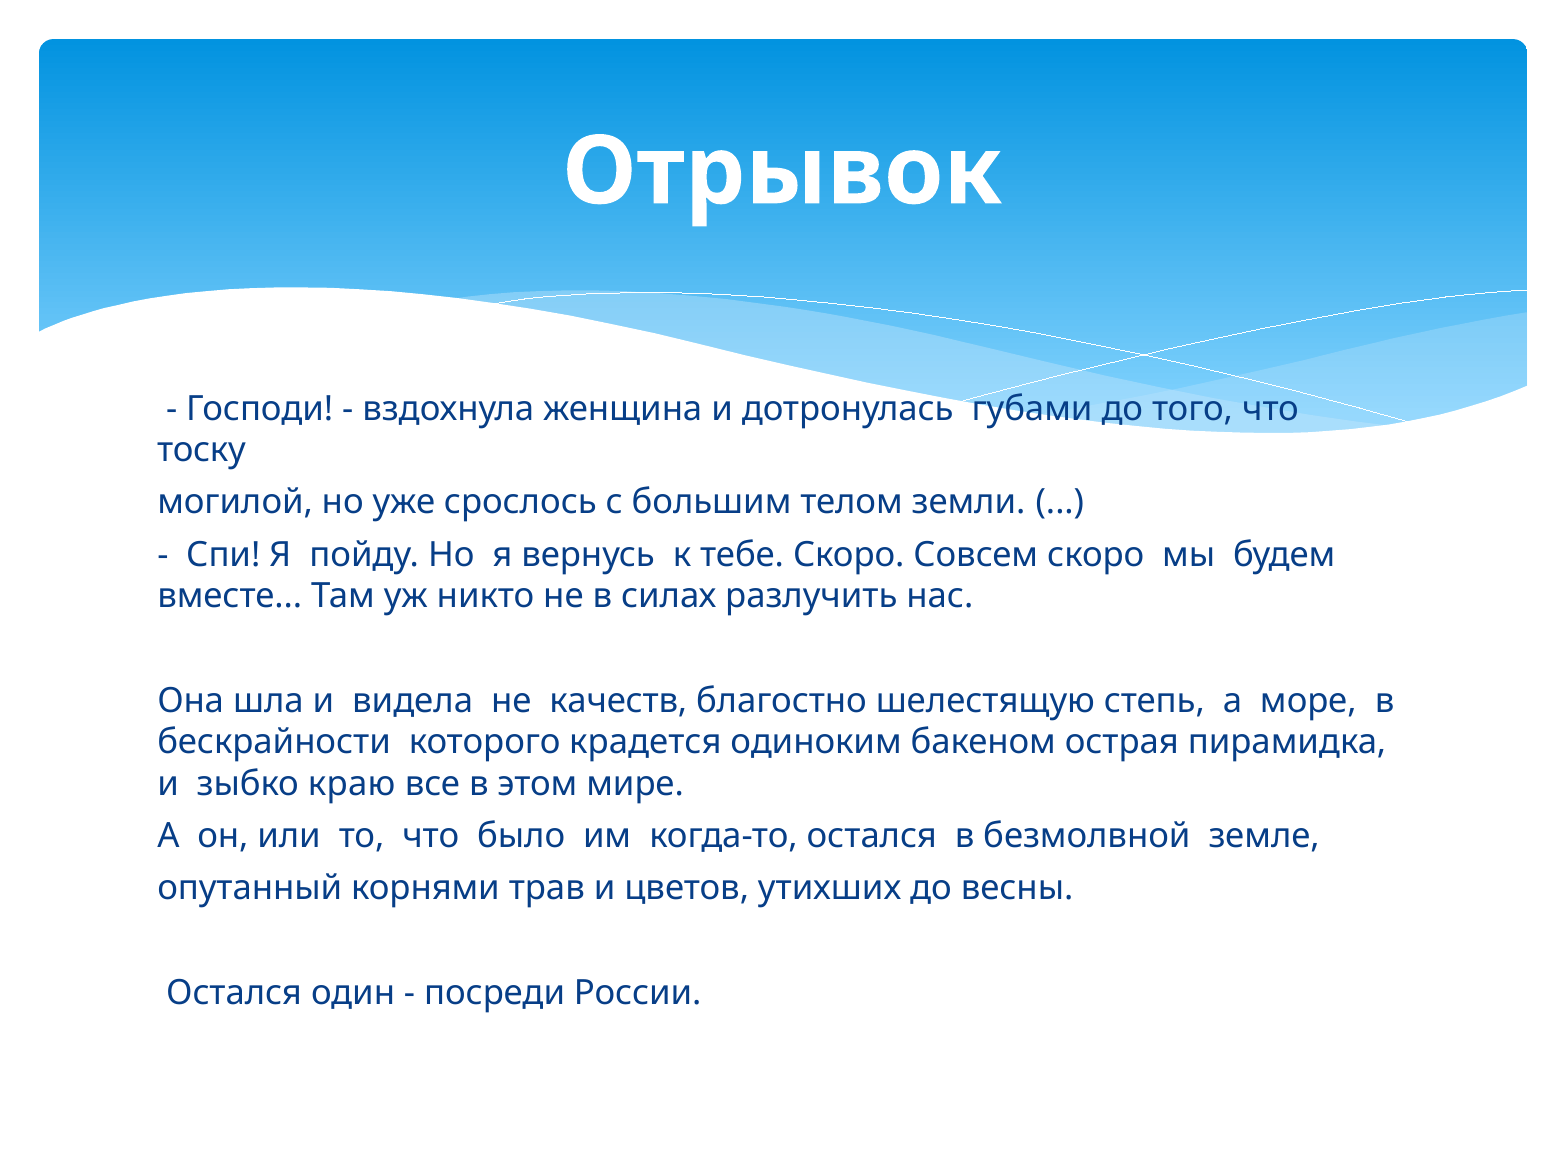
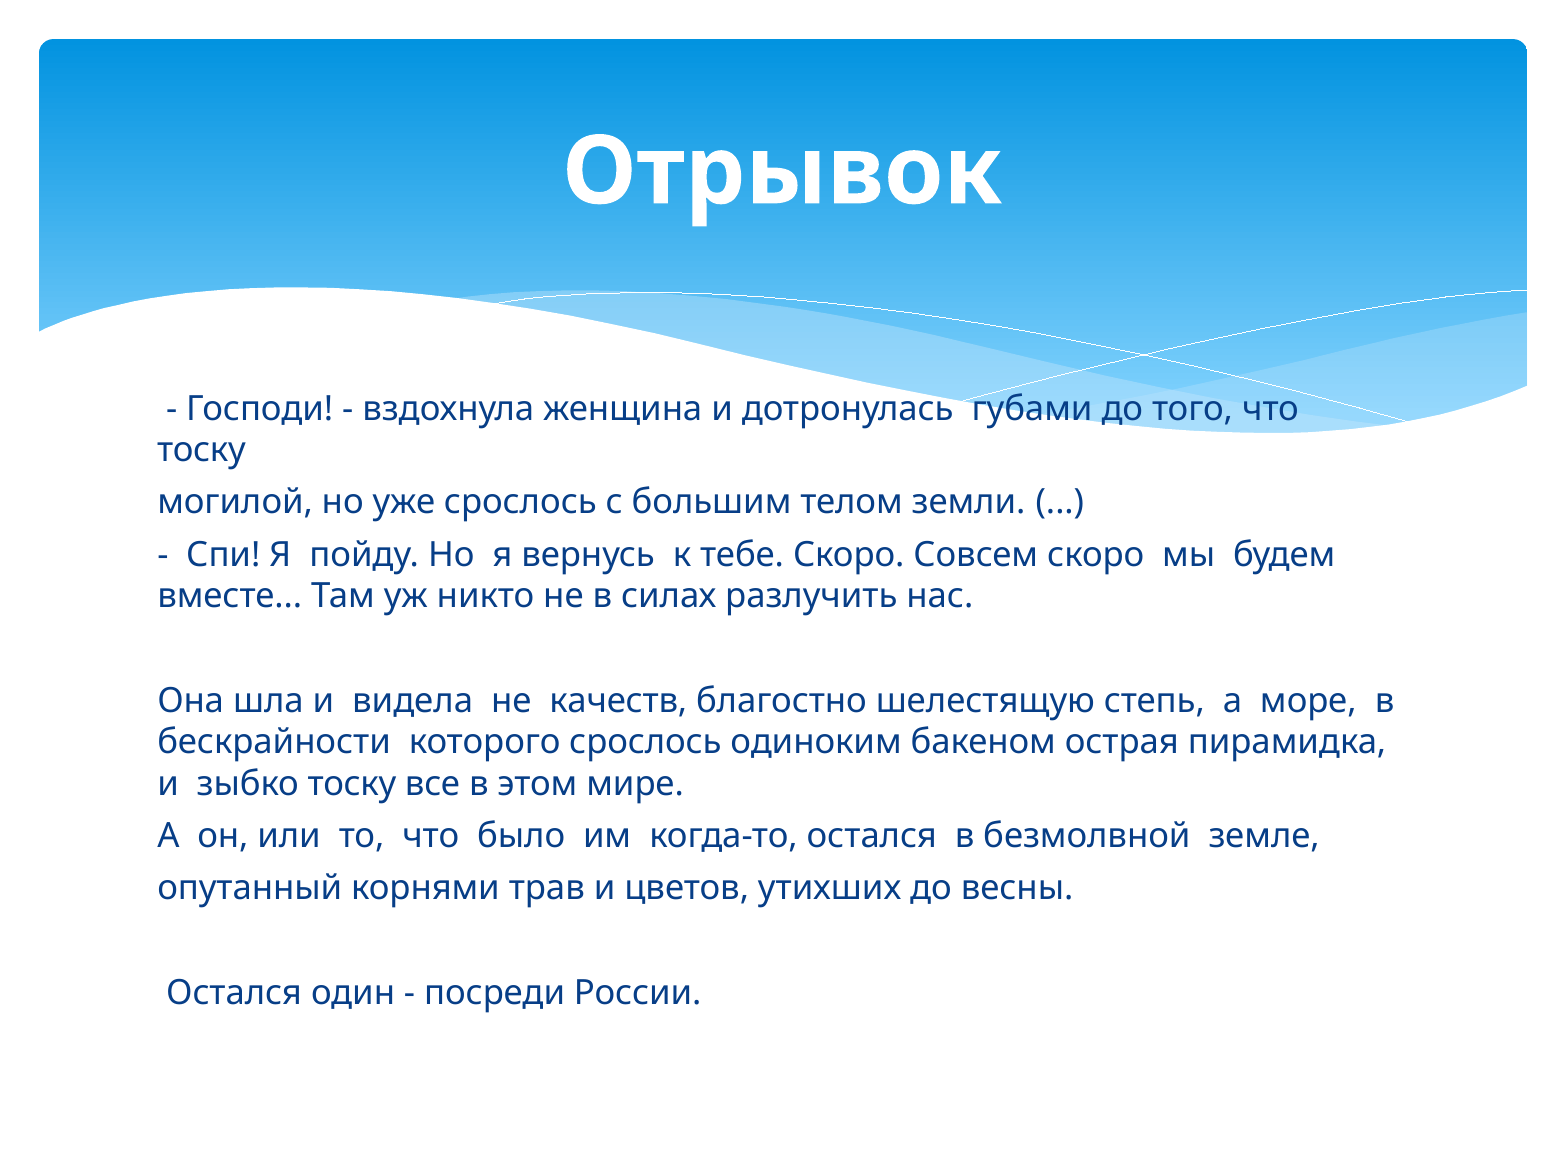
которого крадется: крадется -> срослось
зыбко краю: краю -> тоску
